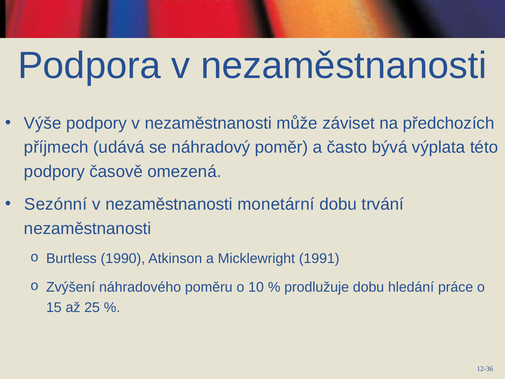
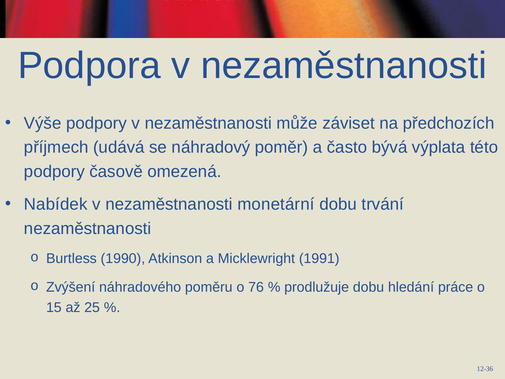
Sezónní: Sezónní -> Nabídek
10: 10 -> 76
